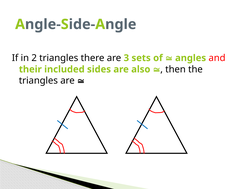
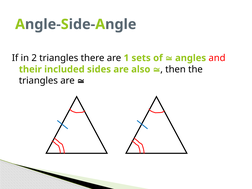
3: 3 -> 1
